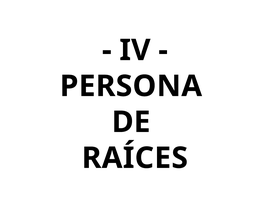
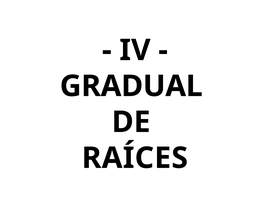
PERSONA: PERSONA -> GRADUAL
